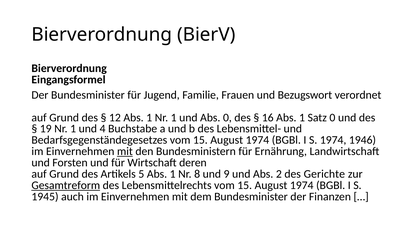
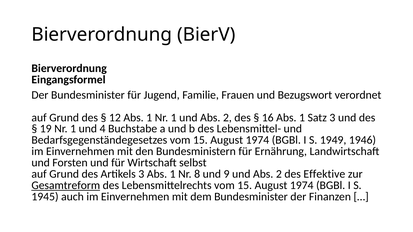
1 und Abs 0: 0 -> 2
Satz 0: 0 -> 3
S 1974: 1974 -> 1949
mit at (125, 152) underline: present -> none
deren: deren -> selbst
Artikels 5: 5 -> 3
Gerichte: Gerichte -> Effektive
